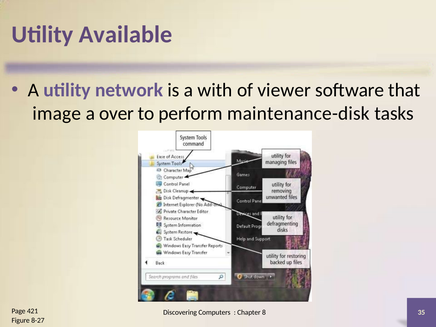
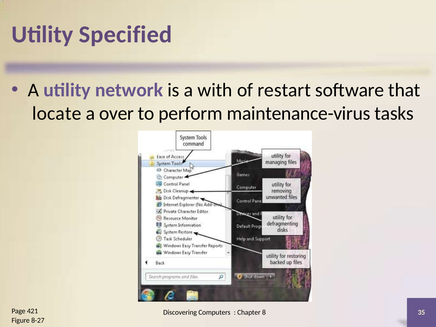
Available: Available -> Specified
viewer: viewer -> restart
image: image -> locate
maintenance-disk: maintenance-disk -> maintenance-virus
